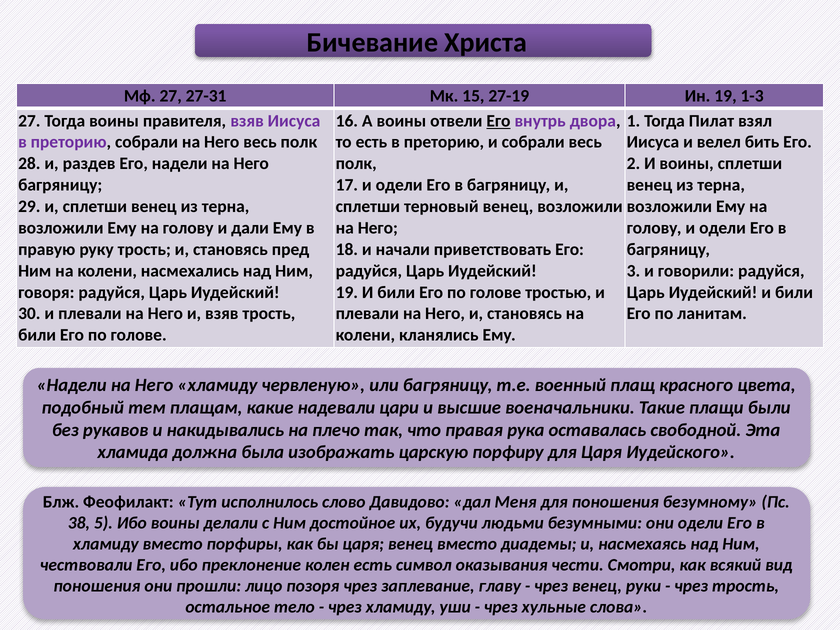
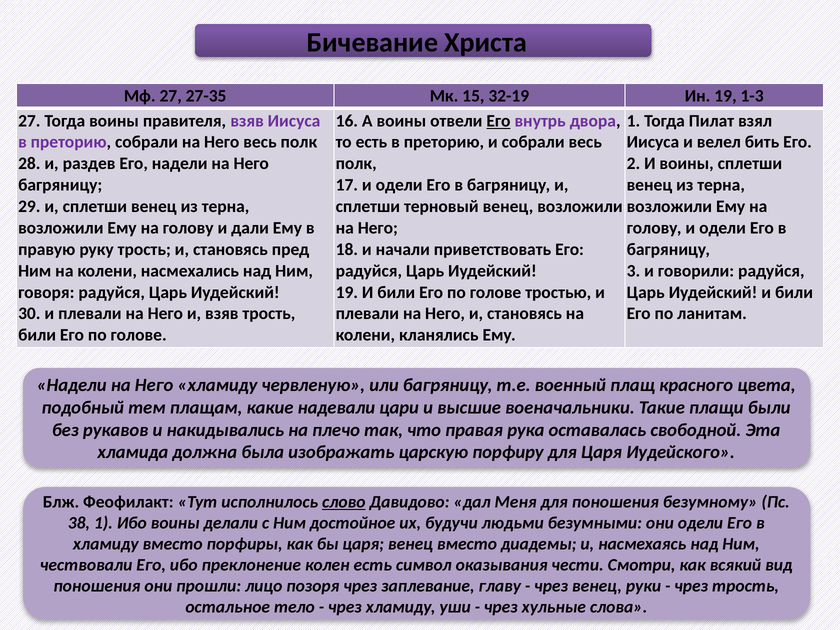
27-31: 27-31 -> 27-35
27-19: 27-19 -> 32-19
слово underline: none -> present
38 5: 5 -> 1
